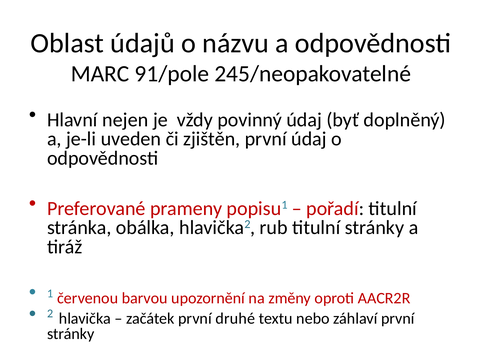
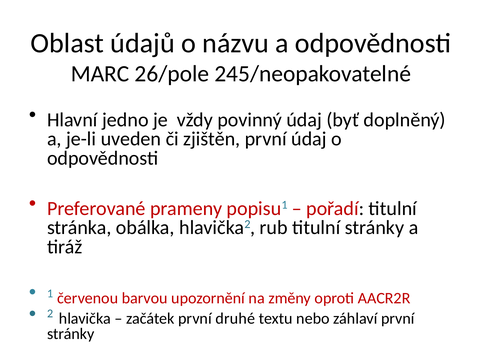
91/pole: 91/pole -> 26/pole
nejen: nejen -> jedno
